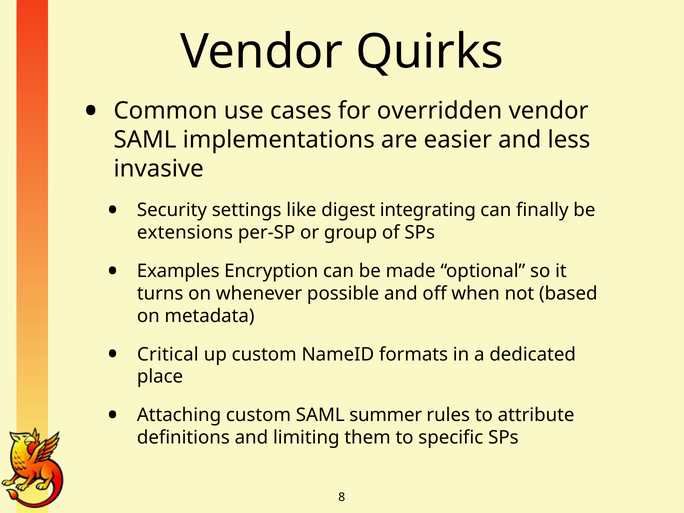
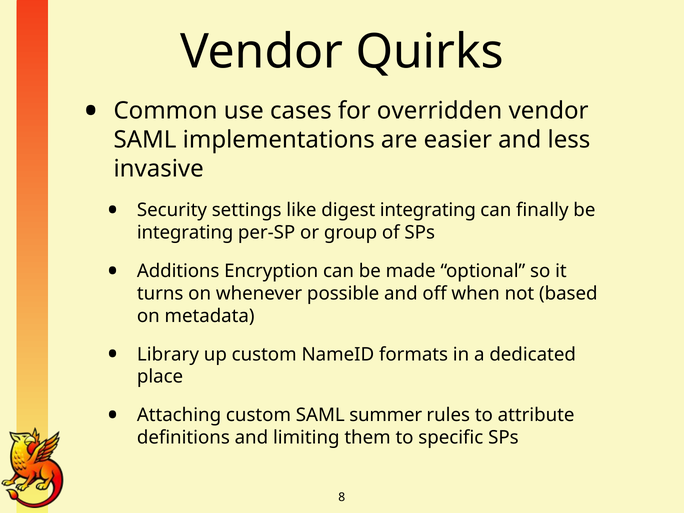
extensions at (185, 232): extensions -> integrating
Examples: Examples -> Additions
Critical: Critical -> Library
